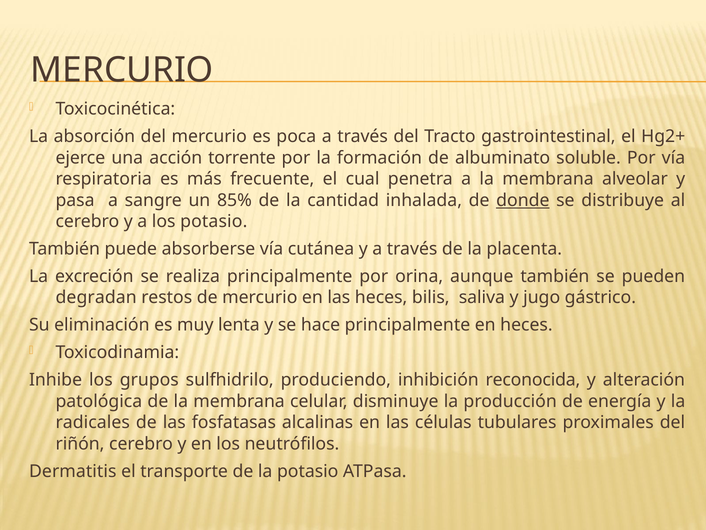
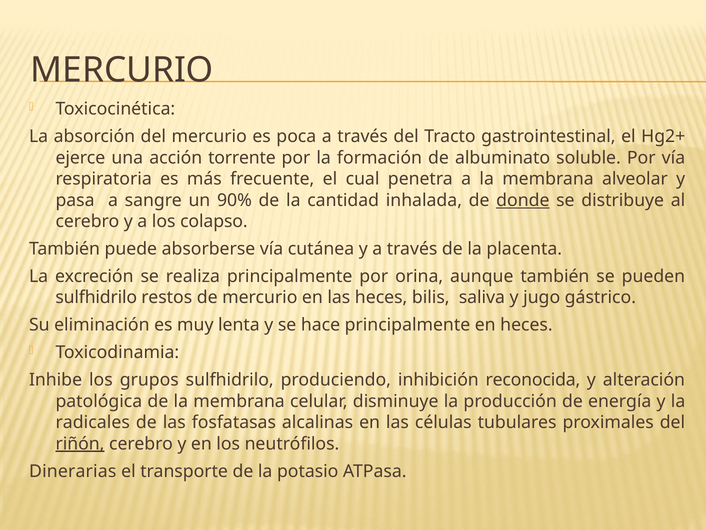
85%: 85% -> 90%
los potasio: potasio -> colapso
degradan at (96, 297): degradan -> sulfhidrilo
riñón underline: none -> present
Dermatitis: Dermatitis -> Dinerarias
